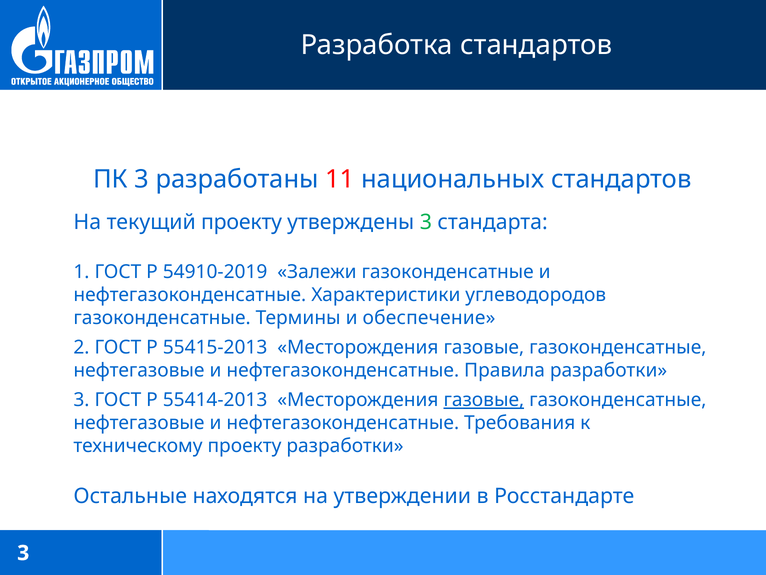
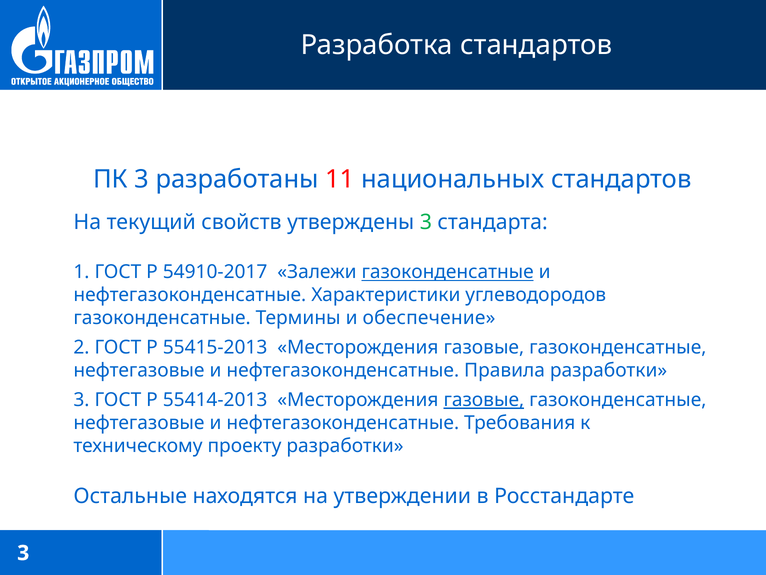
текущий проекту: проекту -> свойств
54910-2019: 54910-2019 -> 54910-2017
газоконденсатные at (448, 272) underline: none -> present
